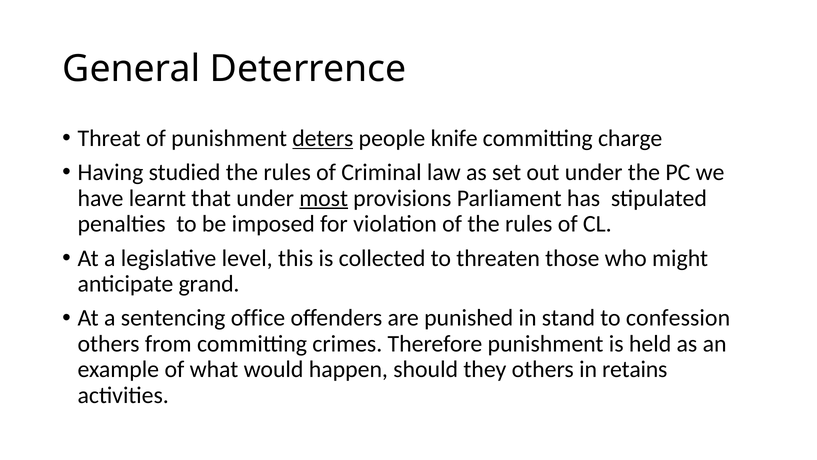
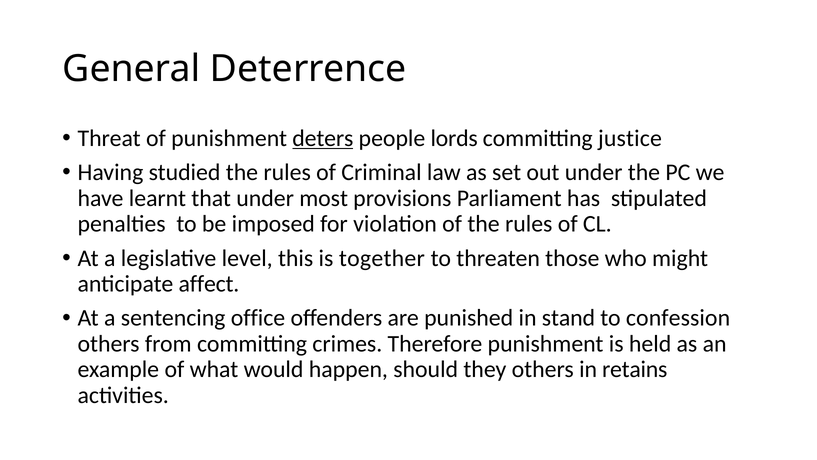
knife: knife -> lords
charge: charge -> justice
most underline: present -> none
collected: collected -> together
grand: grand -> affect
